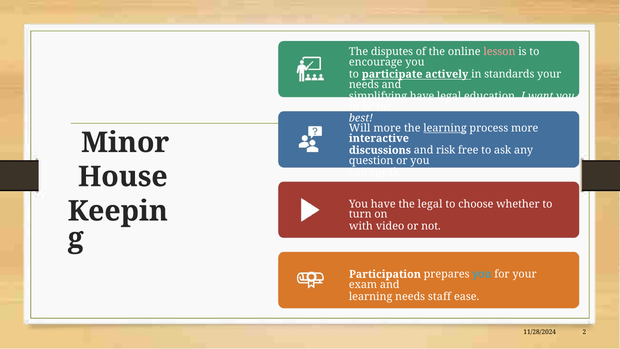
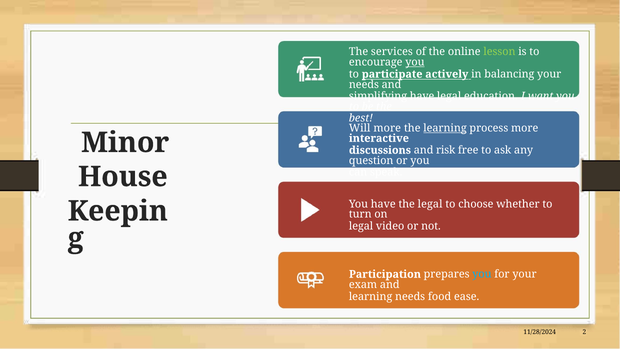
disputes: disputes -> services
lesson colour: pink -> light green
you at (415, 62) underline: none -> present
standards: standards -> balancing
with at (361, 226): with -> legal
staff: staff -> food
